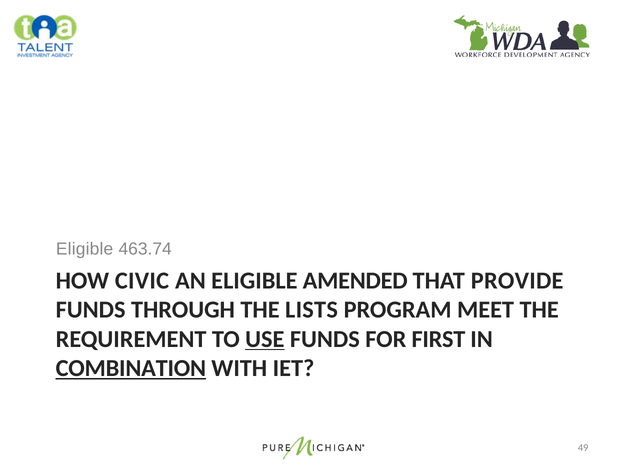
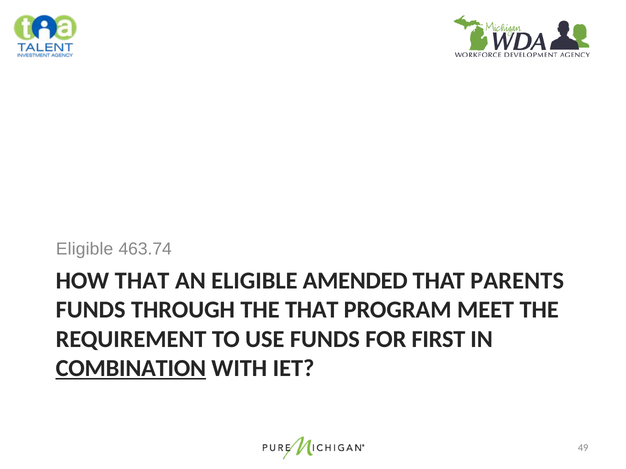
HOW CIVIC: CIVIC -> THAT
PROVIDE: PROVIDE -> PARENTS
THE LISTS: LISTS -> THAT
USE underline: present -> none
